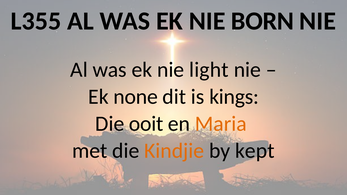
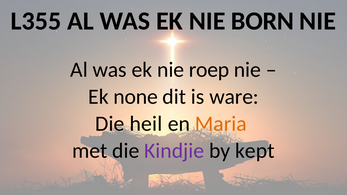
light: light -> roep
kings: kings -> ware
ooit: ooit -> heil
Kindjie colour: orange -> purple
